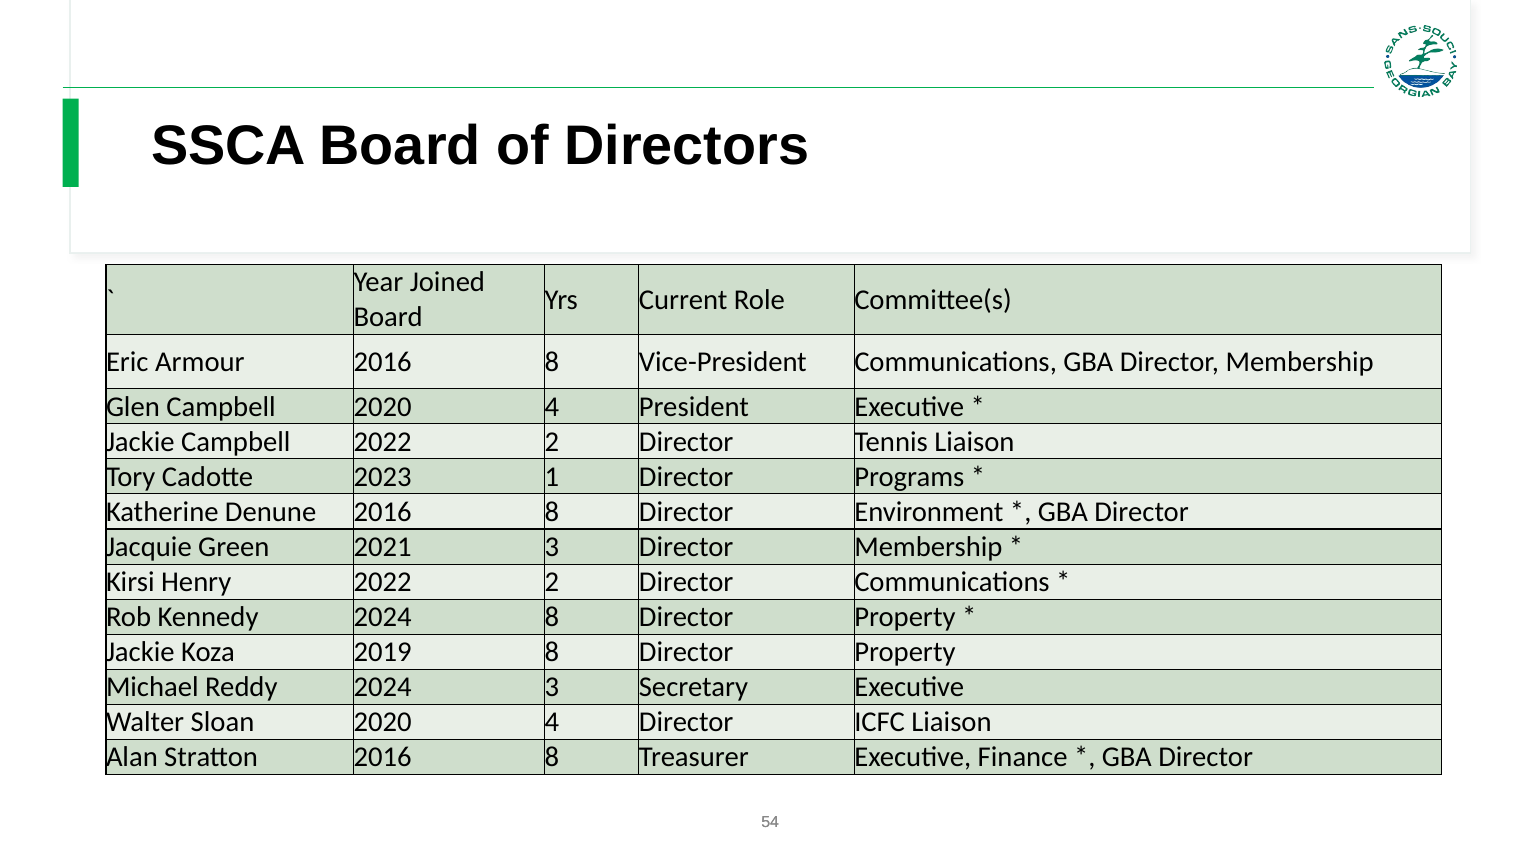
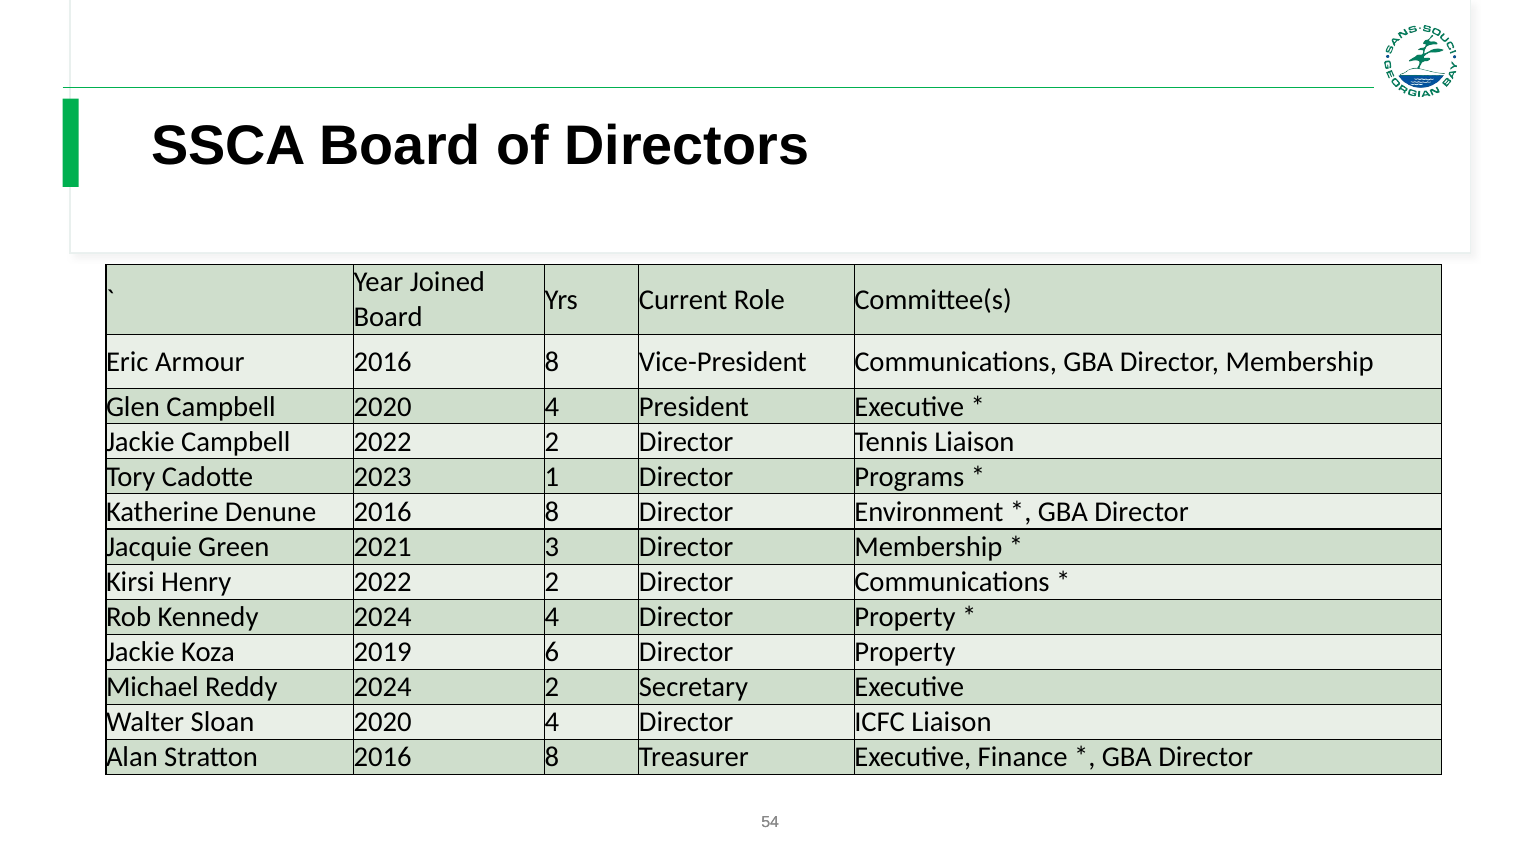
2024 8: 8 -> 4
2019 8: 8 -> 6
2024 3: 3 -> 2
